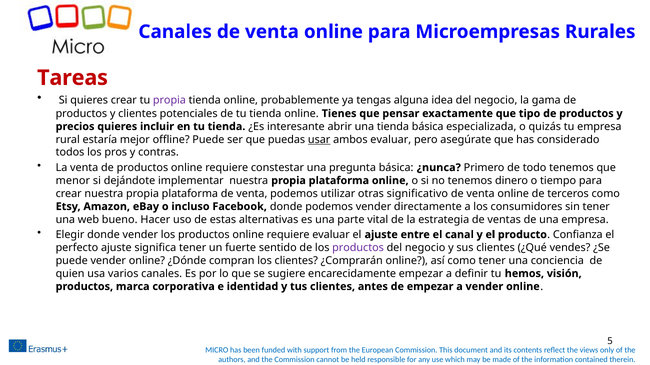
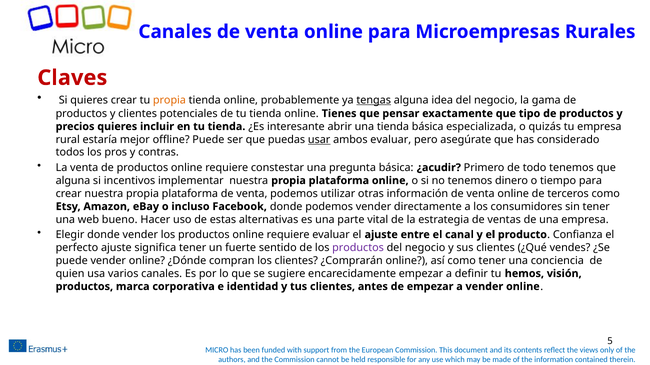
Tareas: Tareas -> Claves
propia at (169, 100) colour: purple -> orange
tengas underline: none -> present
¿nunca: ¿nunca -> ¿acudir
menor at (73, 181): menor -> alguna
dejándote: dejándote -> incentivos
significativo: significativo -> información
